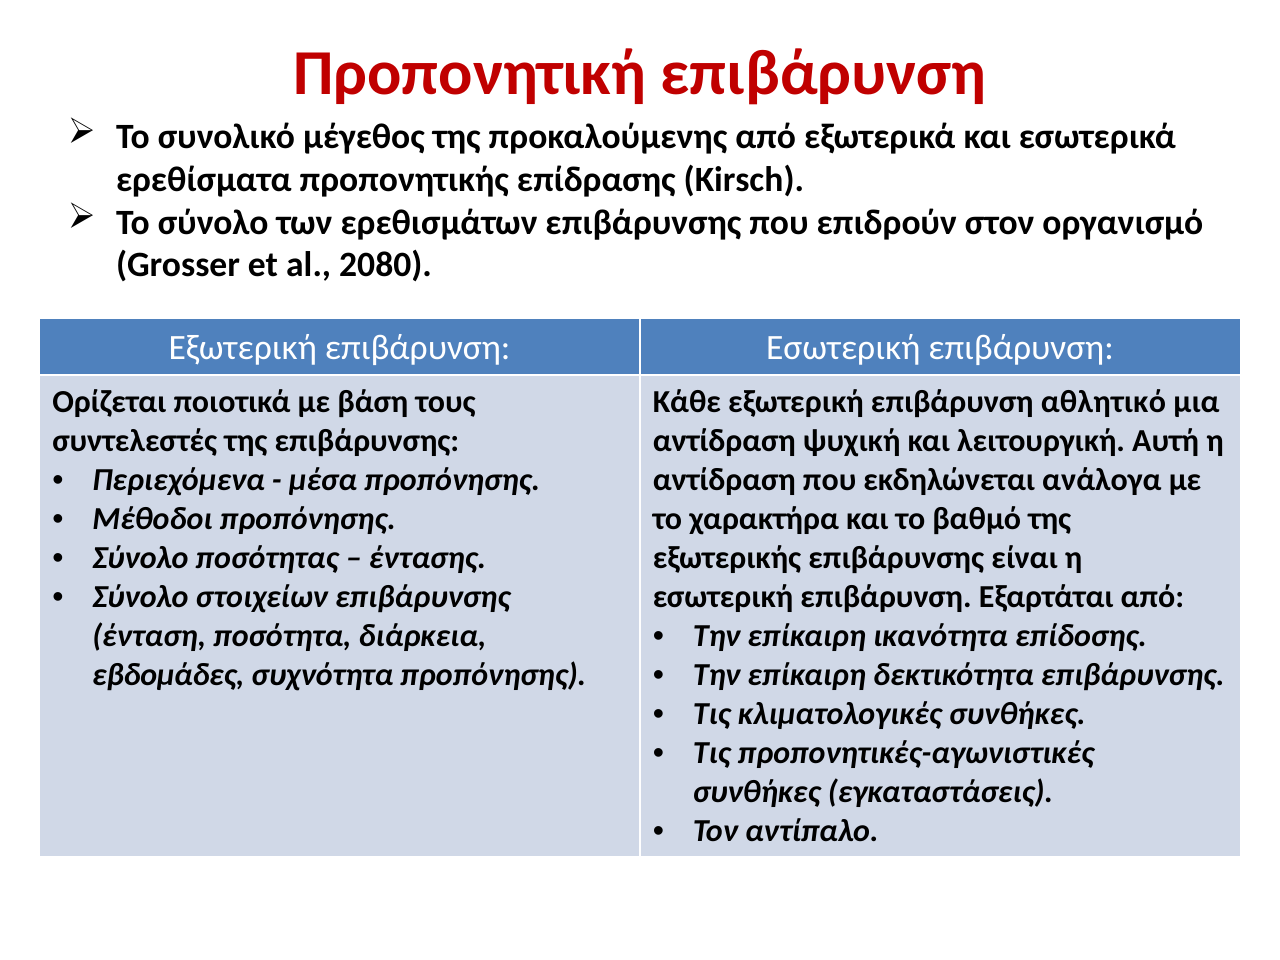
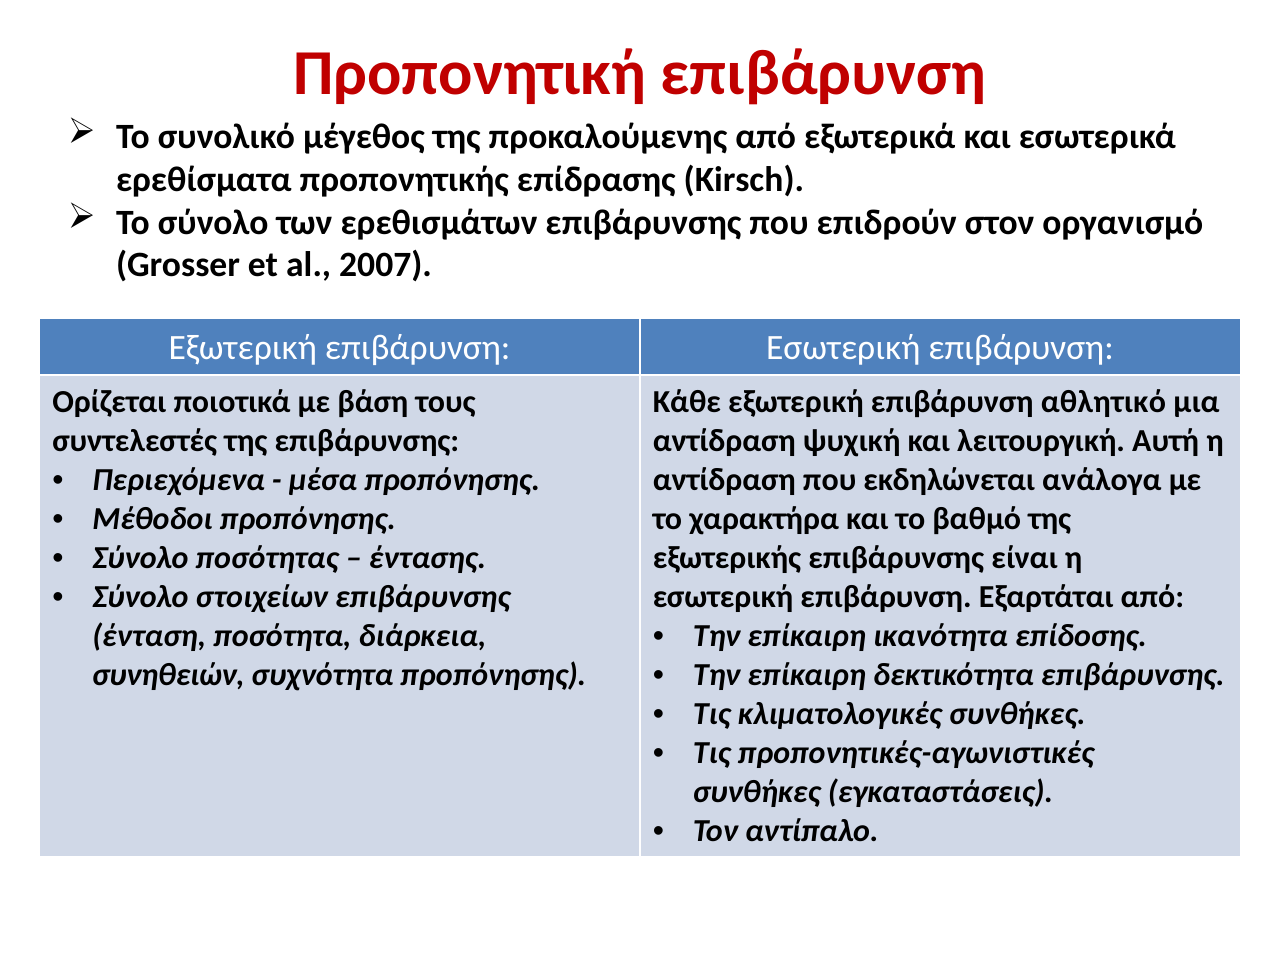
2080: 2080 -> 2007
εβδομάδες: εβδομάδες -> συνηθειών
